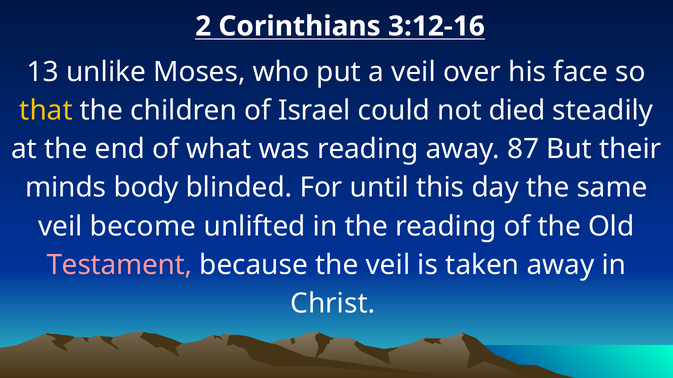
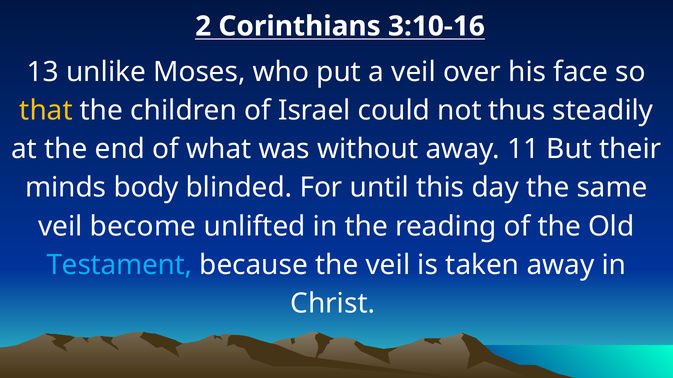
3:12-16: 3:12-16 -> 3:10-16
died: died -> thus
was reading: reading -> without
87: 87 -> 11
Testament colour: pink -> light blue
